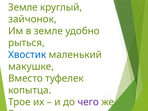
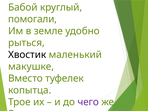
Земле at (23, 7): Земле -> Бабой
зайчонок: зайчонок -> помогали
Хвостик colour: blue -> black
